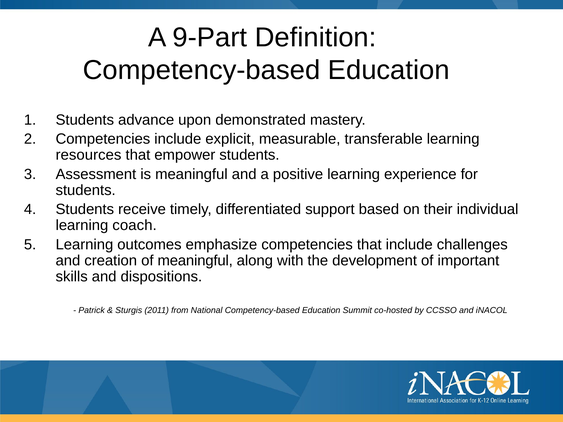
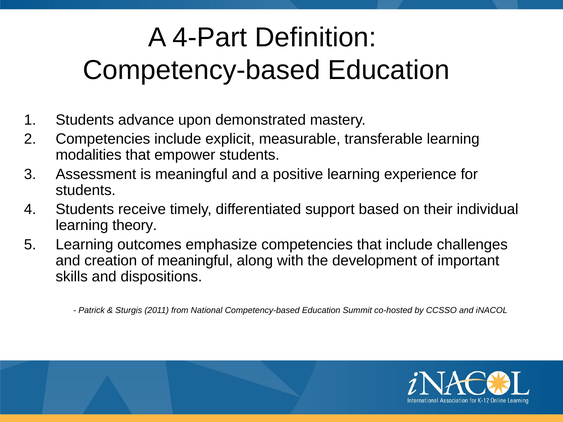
9-Part: 9-Part -> 4-Part
resources: resources -> modalities
coach: coach -> theory
